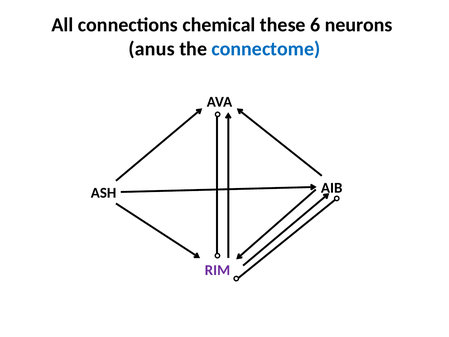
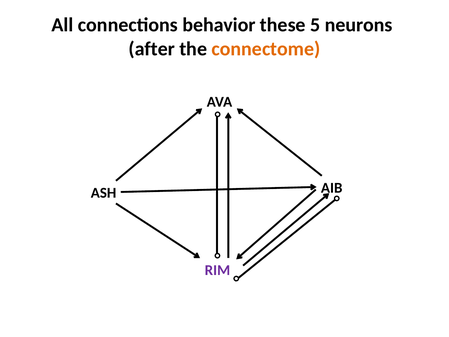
chemical: chemical -> behavior
6: 6 -> 5
anus: anus -> after
connectome colour: blue -> orange
